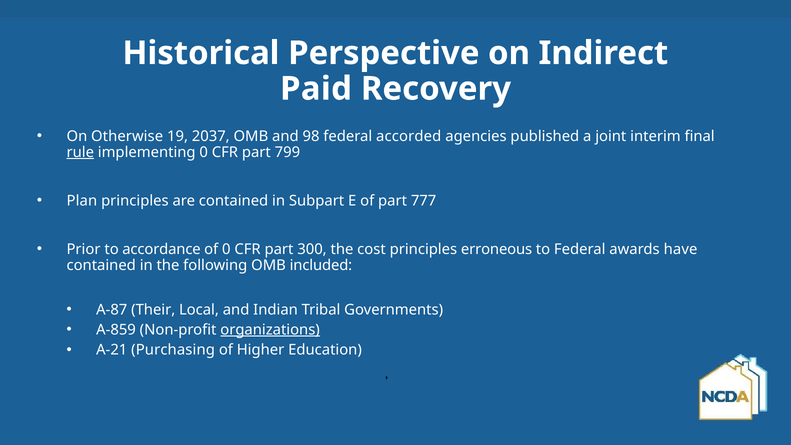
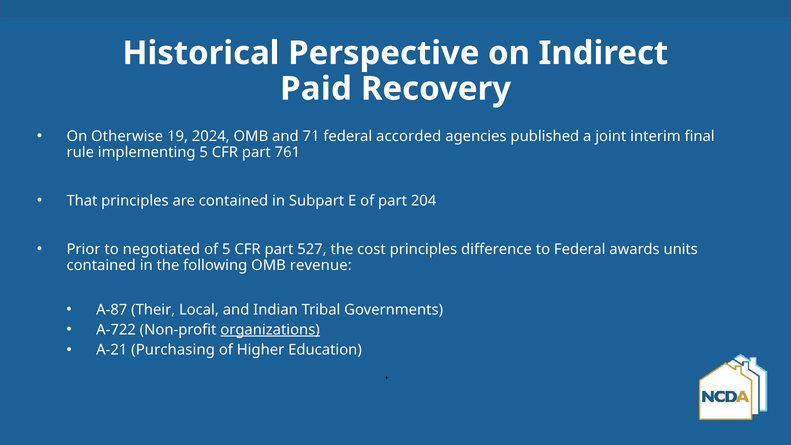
2037: 2037 -> 2024
98: 98 -> 71
rule underline: present -> none
implementing 0: 0 -> 5
799: 799 -> 761
Plan: Plan -> That
777: 777 -> 204
accordance: accordance -> negotiated
of 0: 0 -> 5
300: 300 -> 527
erroneous: erroneous -> difference
have: have -> units
included: included -> revenue
A-859: A-859 -> A-722
